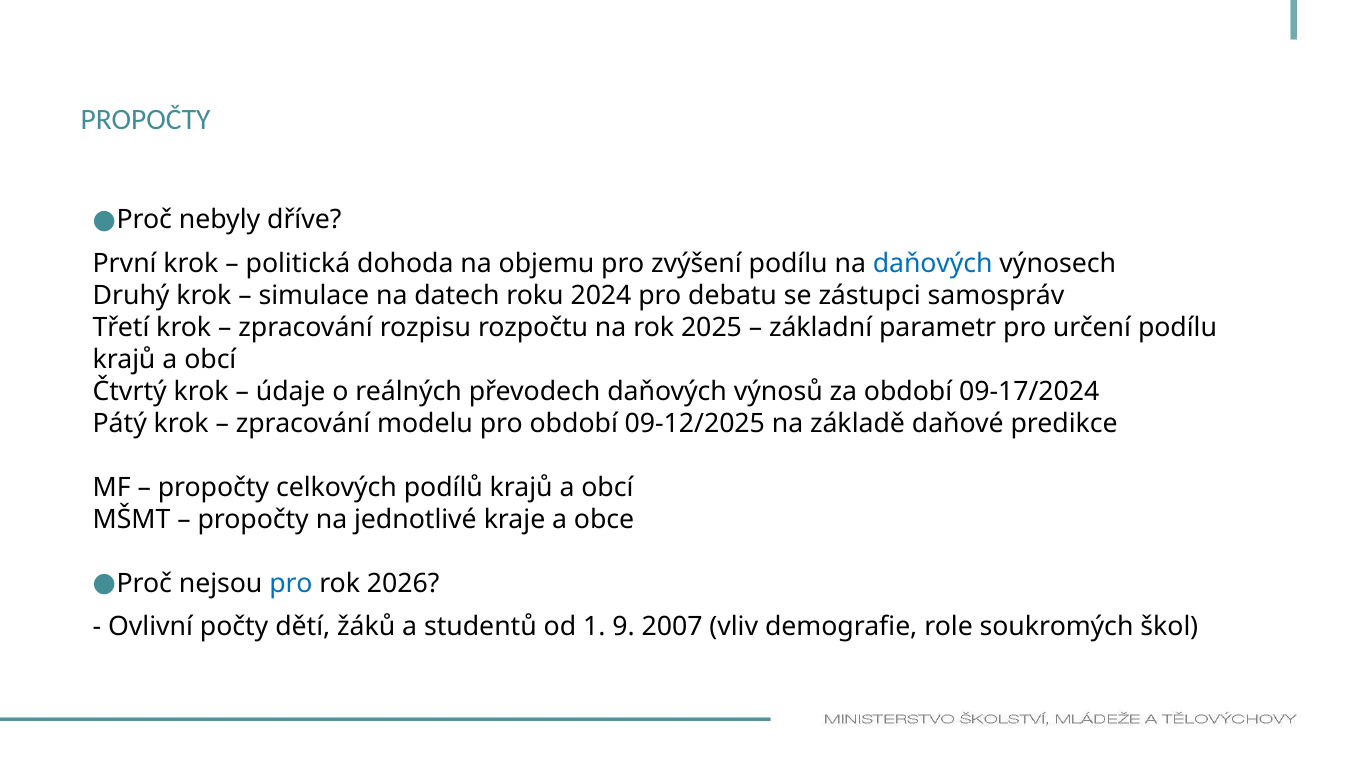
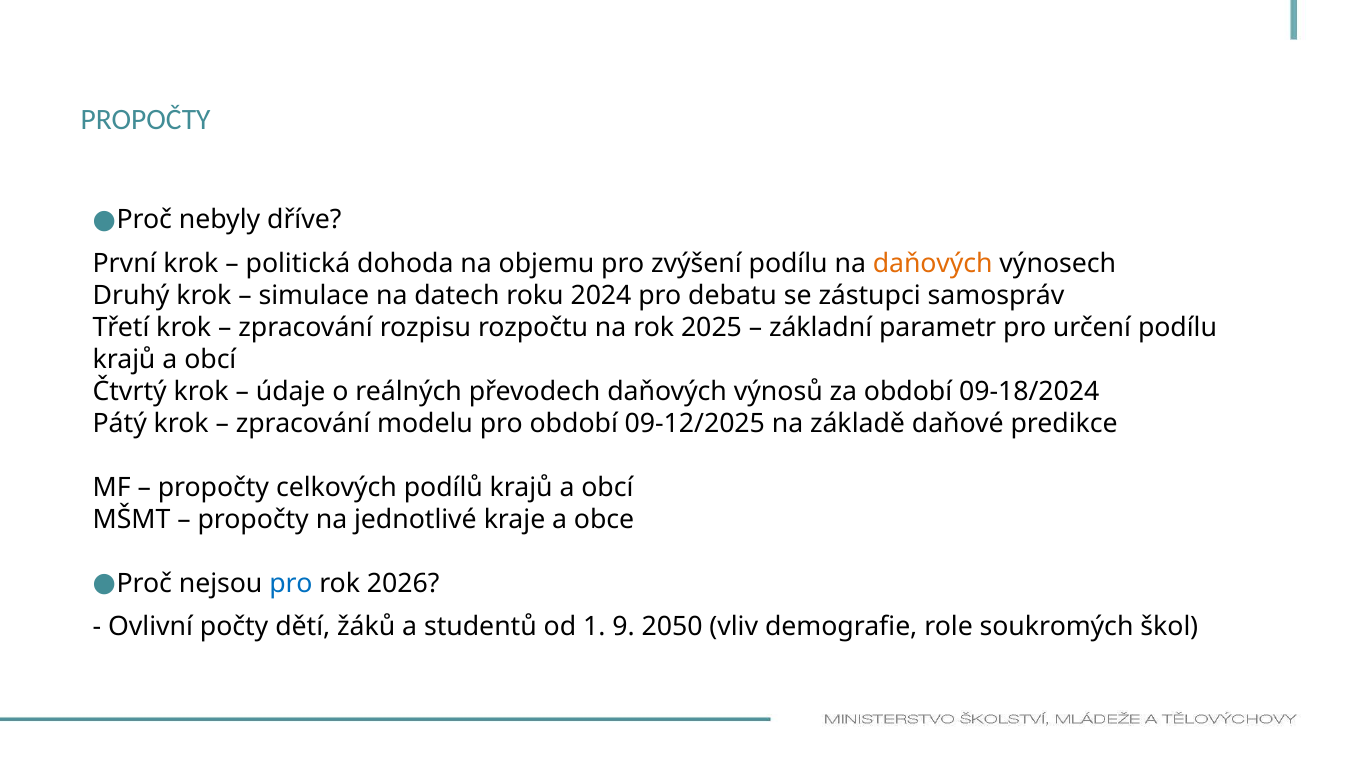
daňových at (933, 263) colour: blue -> orange
09-17/2024: 09-17/2024 -> 09-18/2024
2007: 2007 -> 2050
